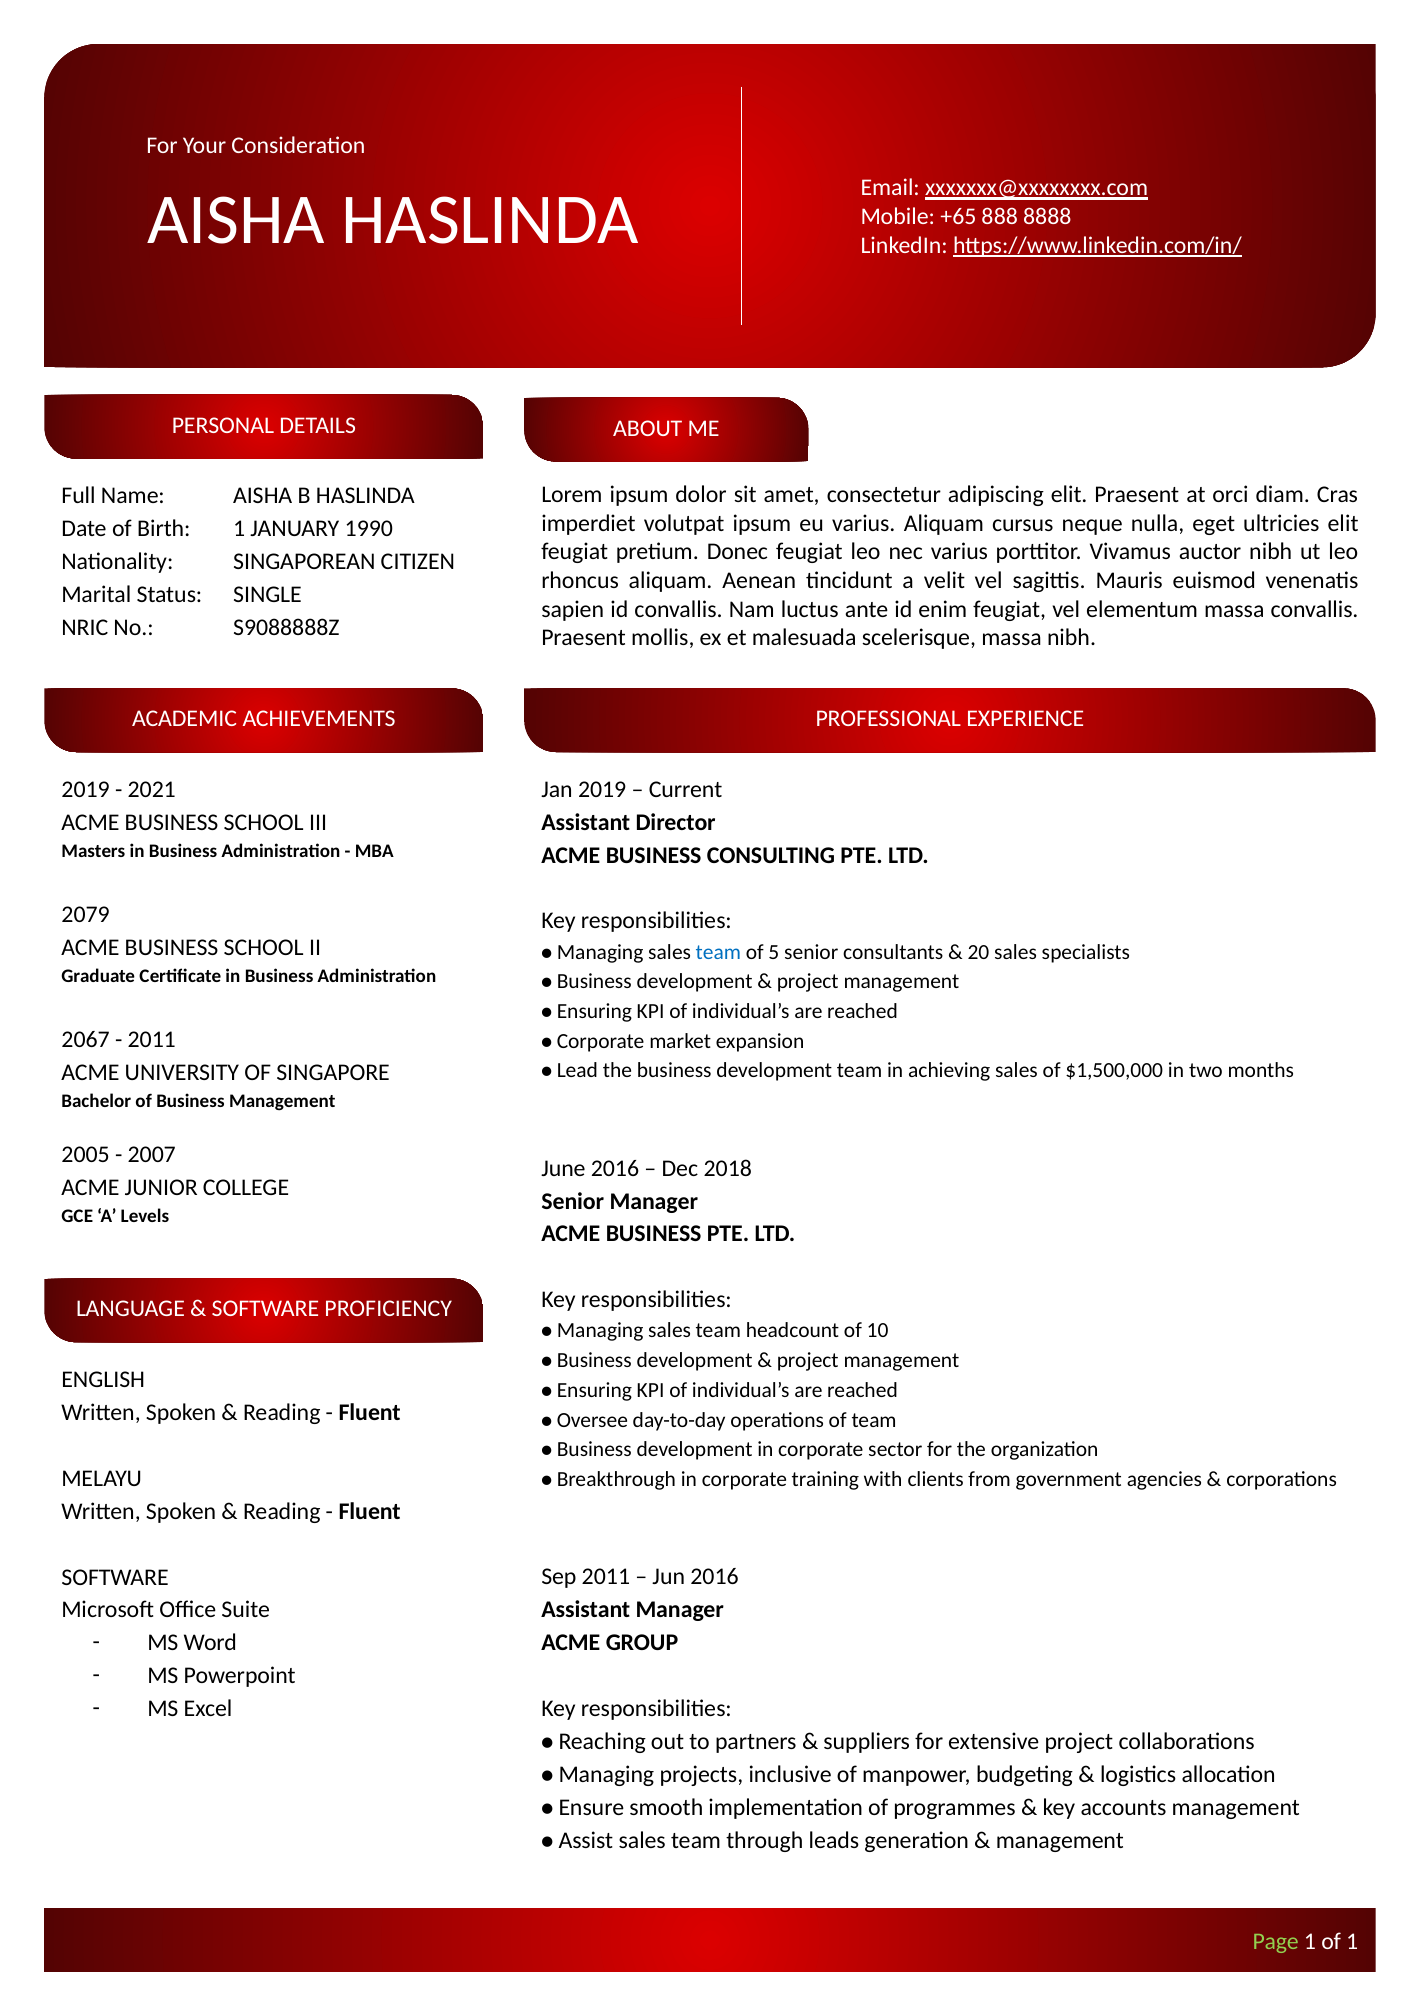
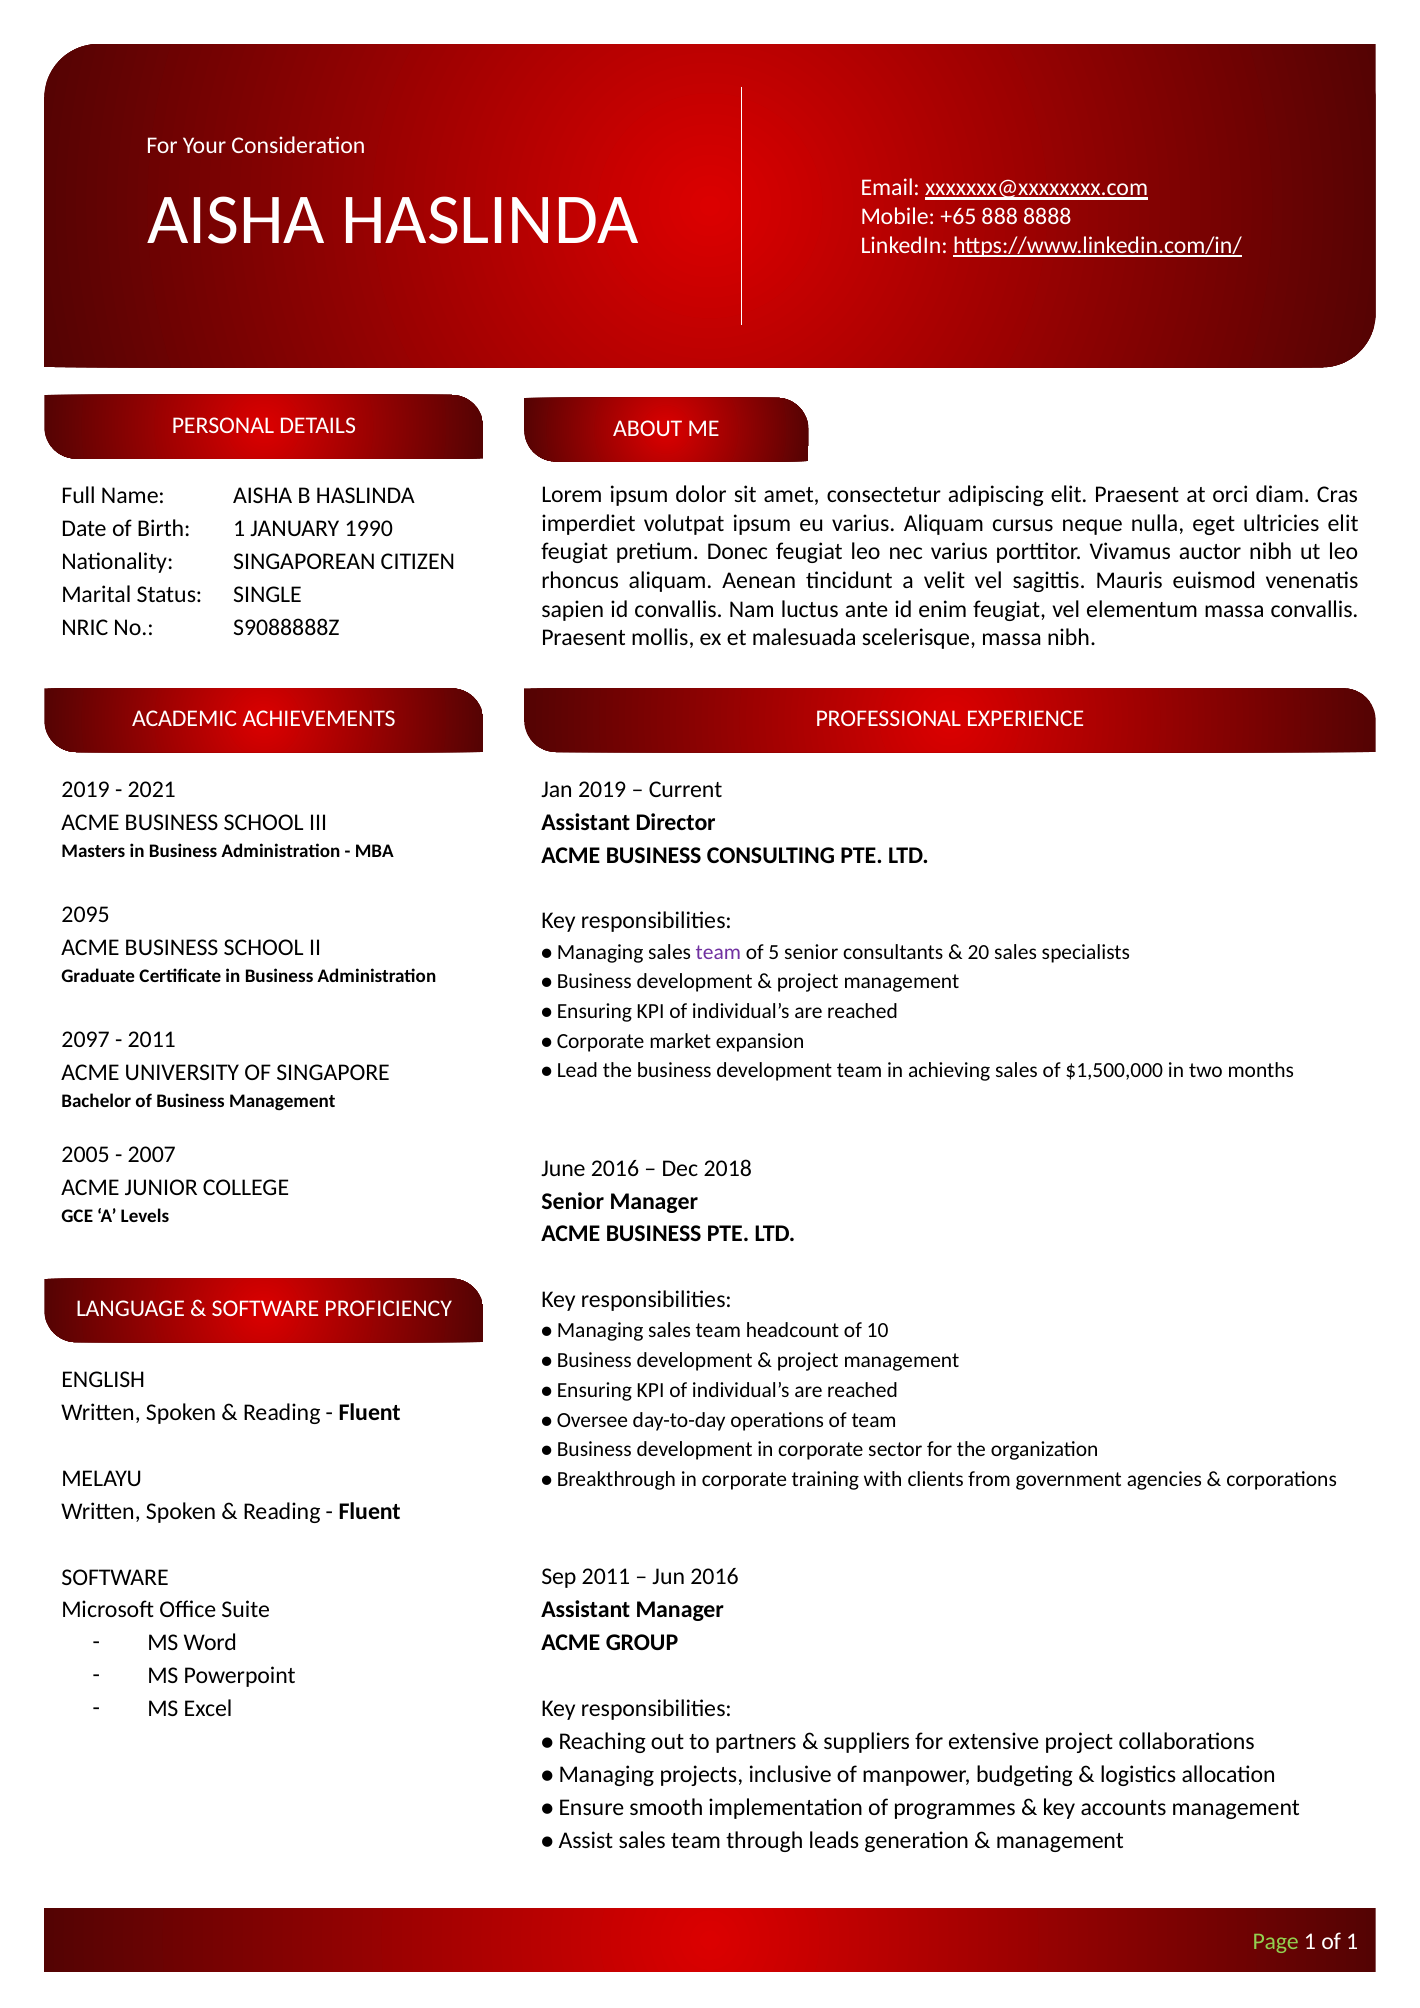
2079: 2079 -> 2095
team at (718, 952) colour: blue -> purple
2067: 2067 -> 2097
